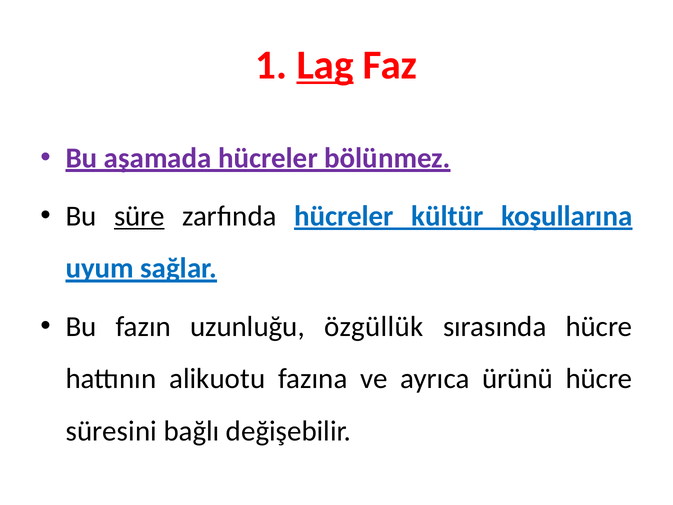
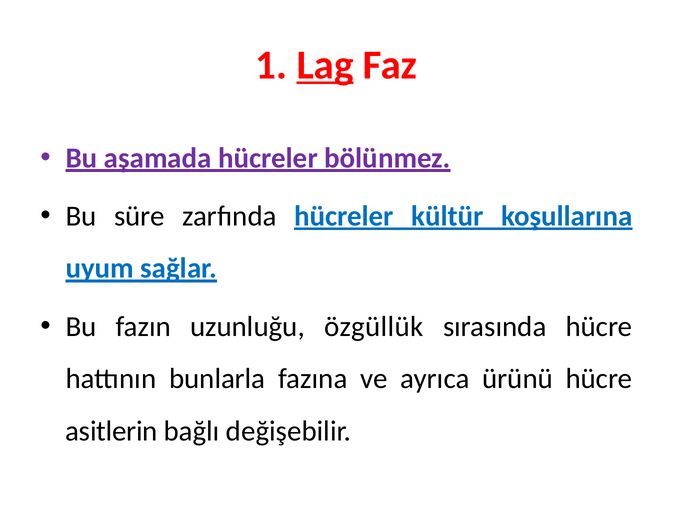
süre underline: present -> none
alikuotu: alikuotu -> bunlarla
süresini: süresini -> asitlerin
